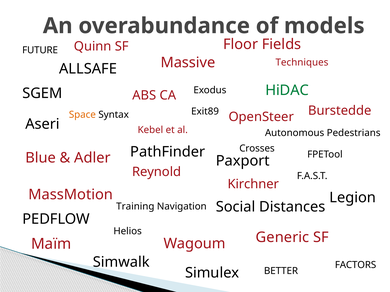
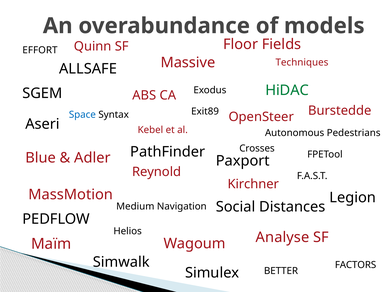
FUTURE: FUTURE -> EFFORT
Space colour: orange -> blue
Training: Training -> Medium
Generic: Generic -> Analyse
